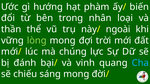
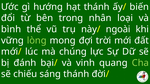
hạt phàm: phàm -> thánh
thần: thần -> bình
Cha colour: light blue -> light green
sáng mong: mong -> thánh
